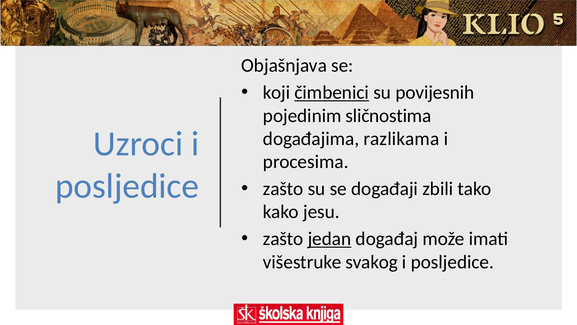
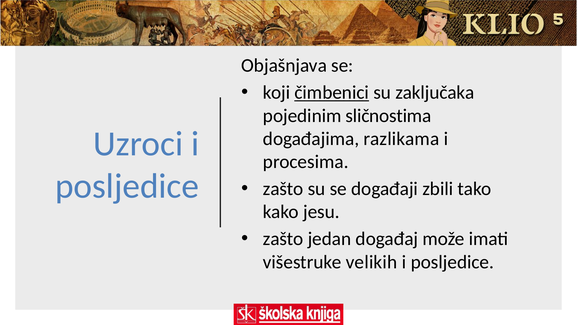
povijesnih: povijesnih -> zaključaka
jedan underline: present -> none
svakog: svakog -> velikih
